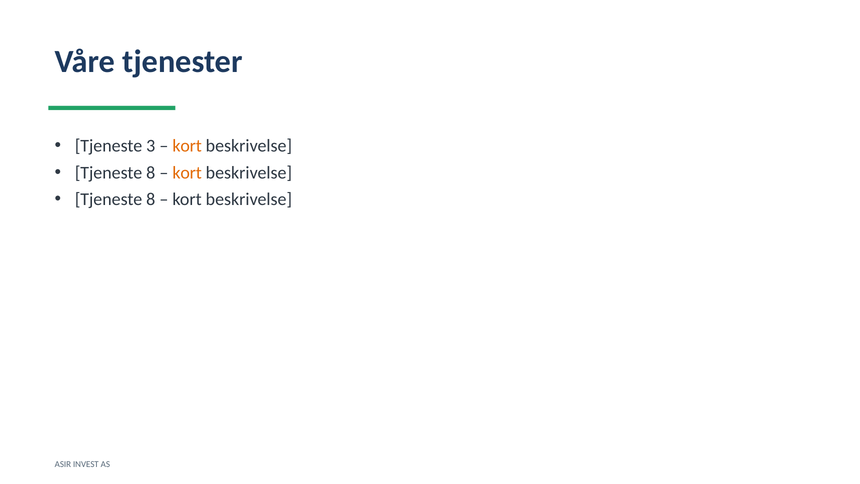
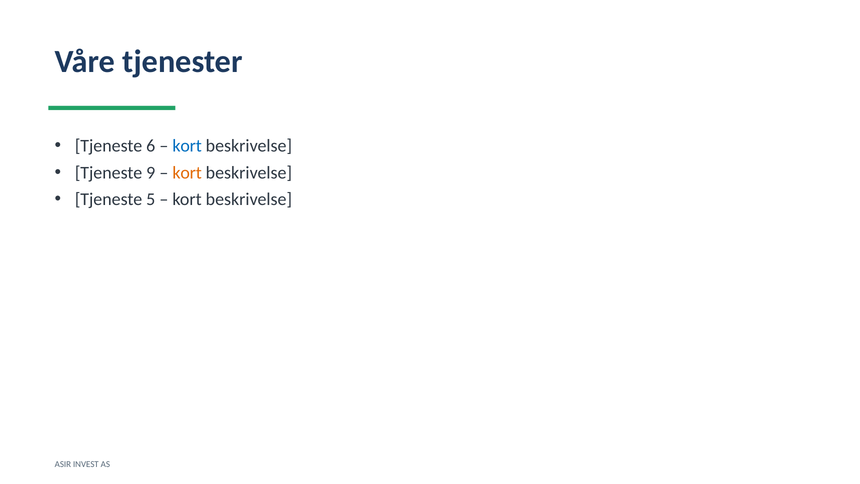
3: 3 -> 6
kort at (187, 146) colour: orange -> blue
8 at (151, 173): 8 -> 9
8 at (151, 199): 8 -> 5
